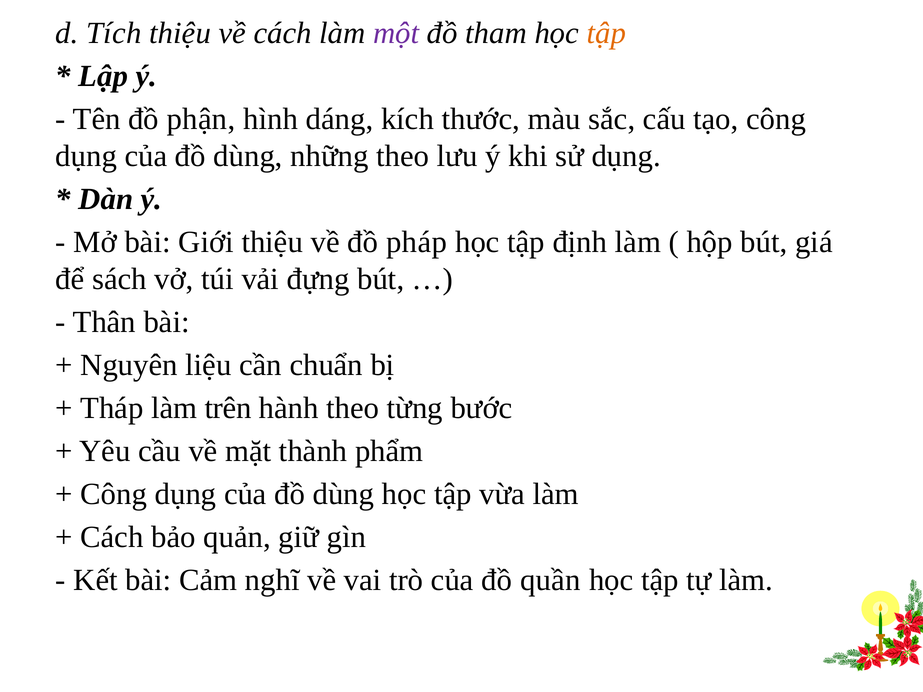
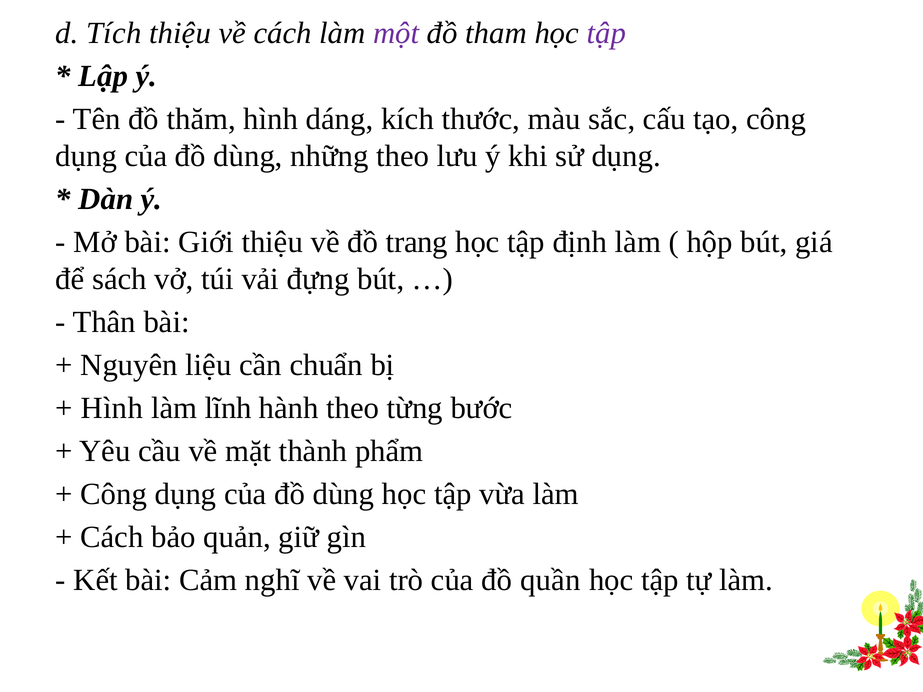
tập at (606, 33) colour: orange -> purple
phận: phận -> thăm
pháp: pháp -> trang
Tháp at (112, 408): Tháp -> Hình
trên: trên -> lĩnh
